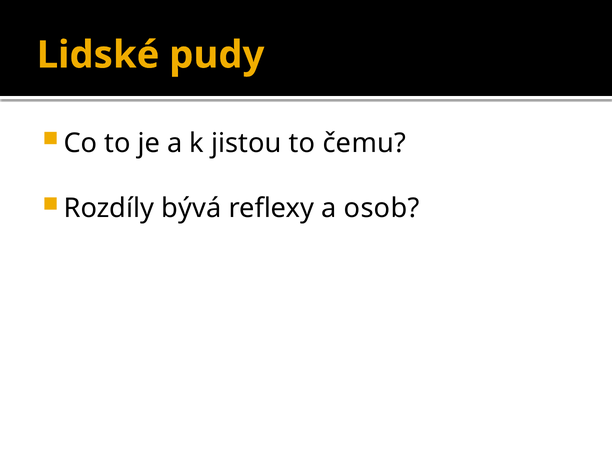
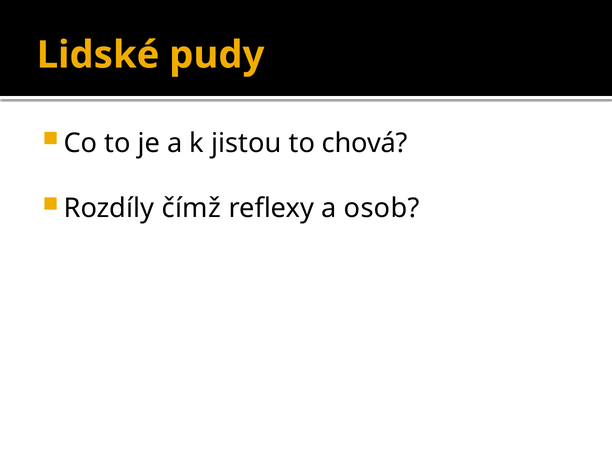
čemu: čemu -> chová
bývá: bývá -> čímž
